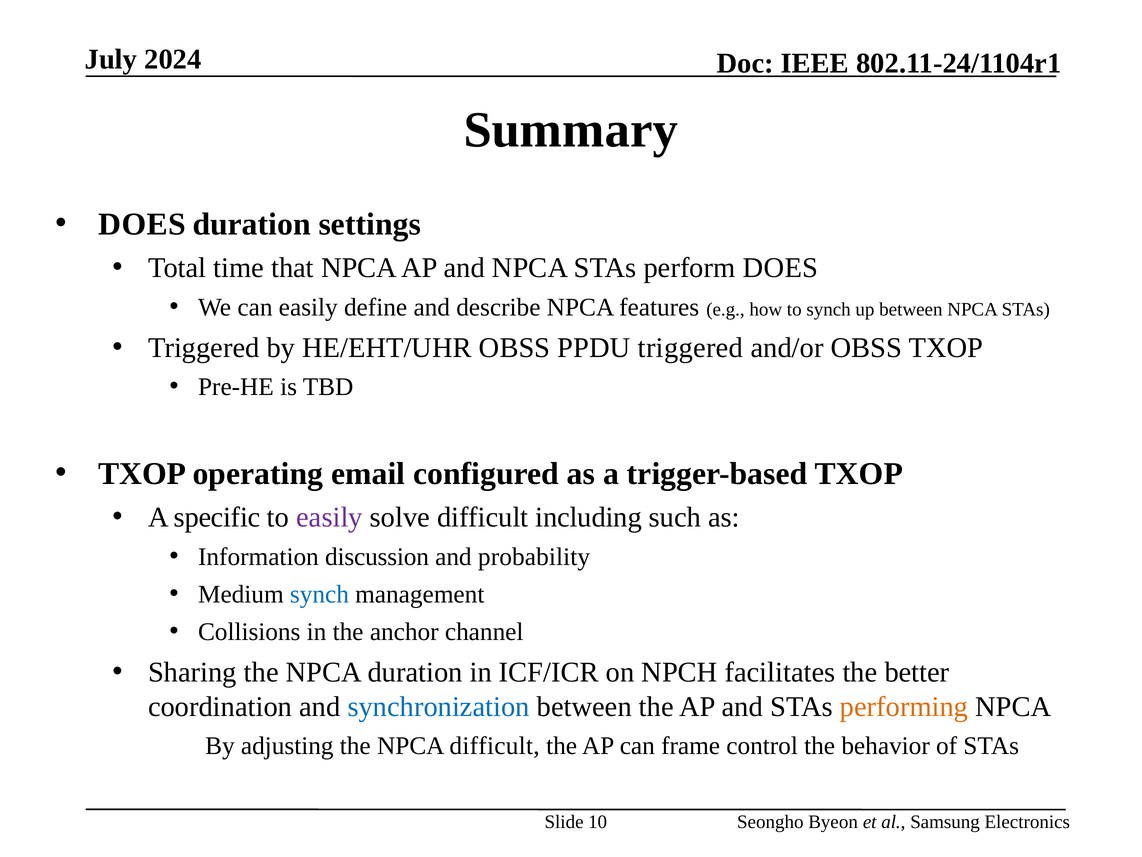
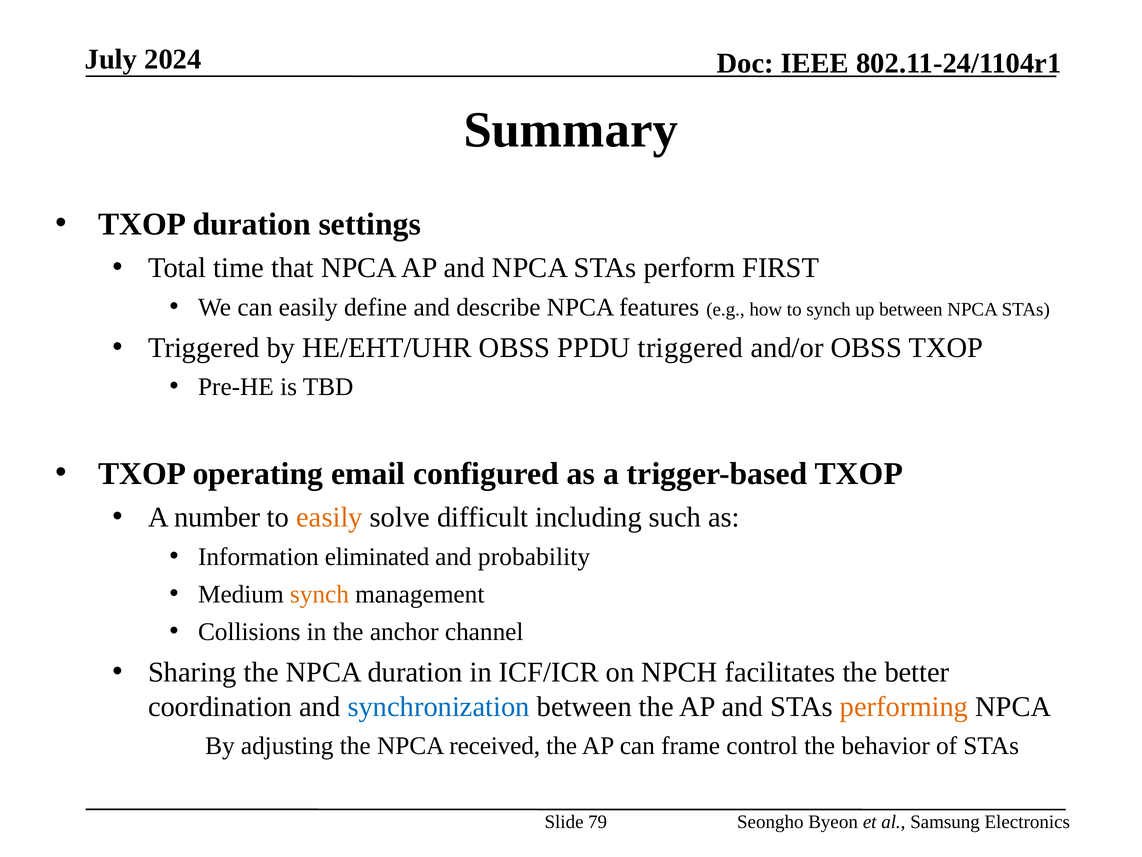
DOES at (142, 224): DOES -> TXOP
perform DOES: DOES -> FIRST
specific: specific -> number
easily at (330, 517) colour: purple -> orange
discussion: discussion -> eliminated
synch at (319, 594) colour: blue -> orange
NPCA difficult: difficult -> received
10: 10 -> 79
